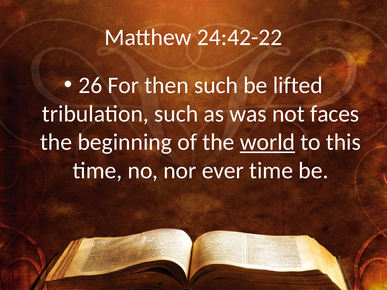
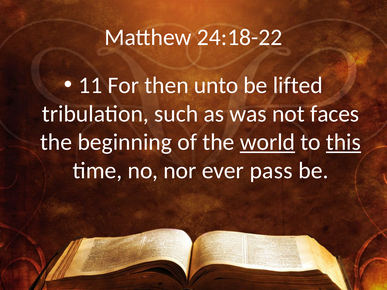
24:42-22: 24:42-22 -> 24:18-22
26: 26 -> 11
then such: such -> unto
this underline: none -> present
ever time: time -> pass
